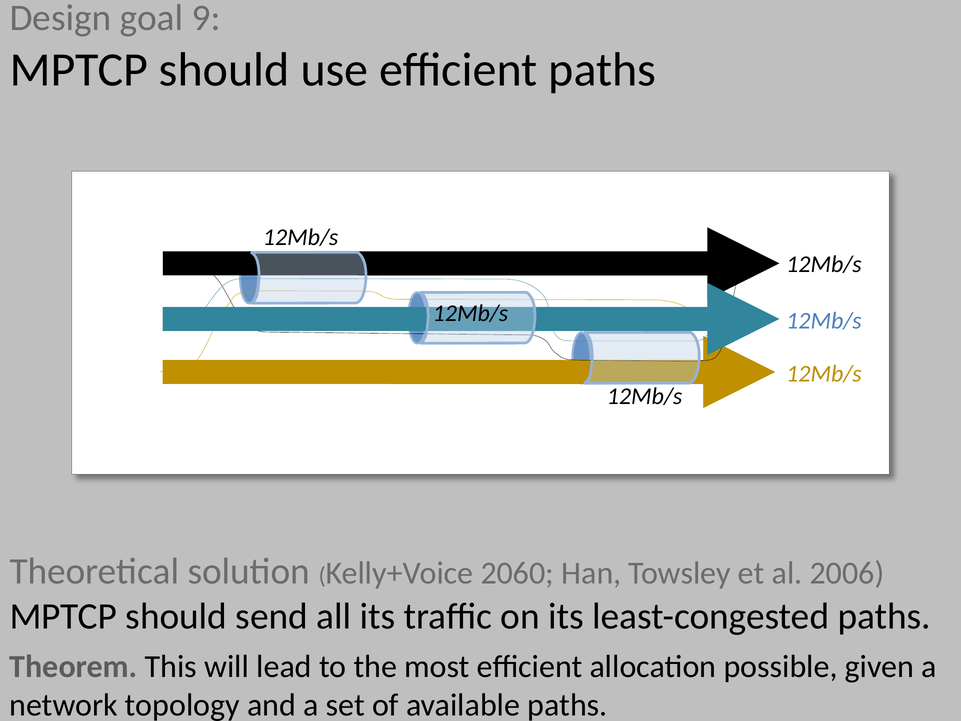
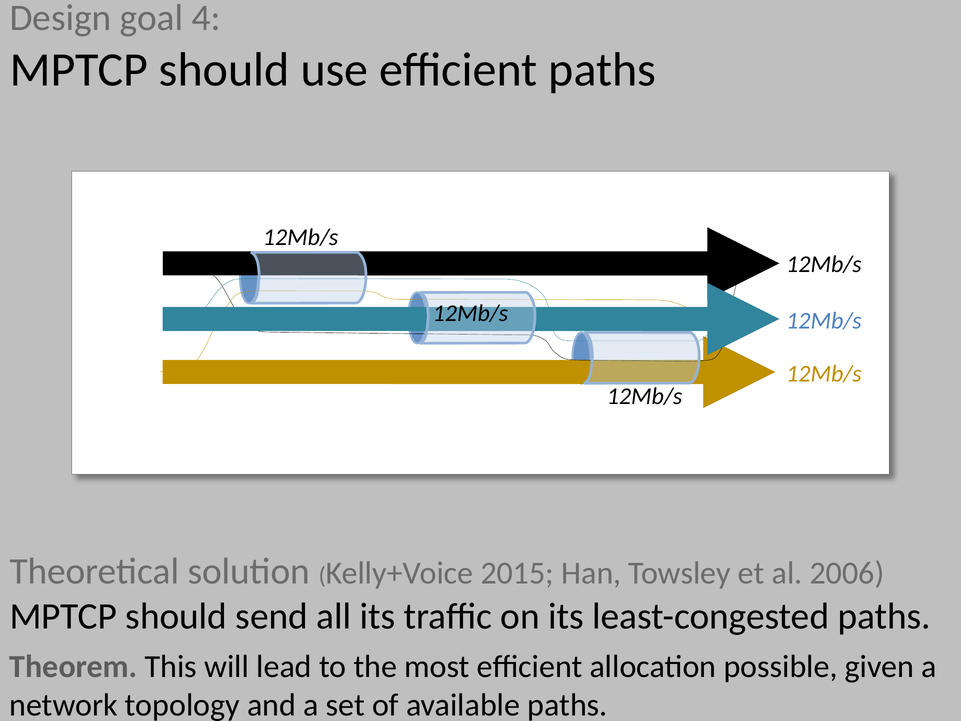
9: 9 -> 4
2060: 2060 -> 2015
